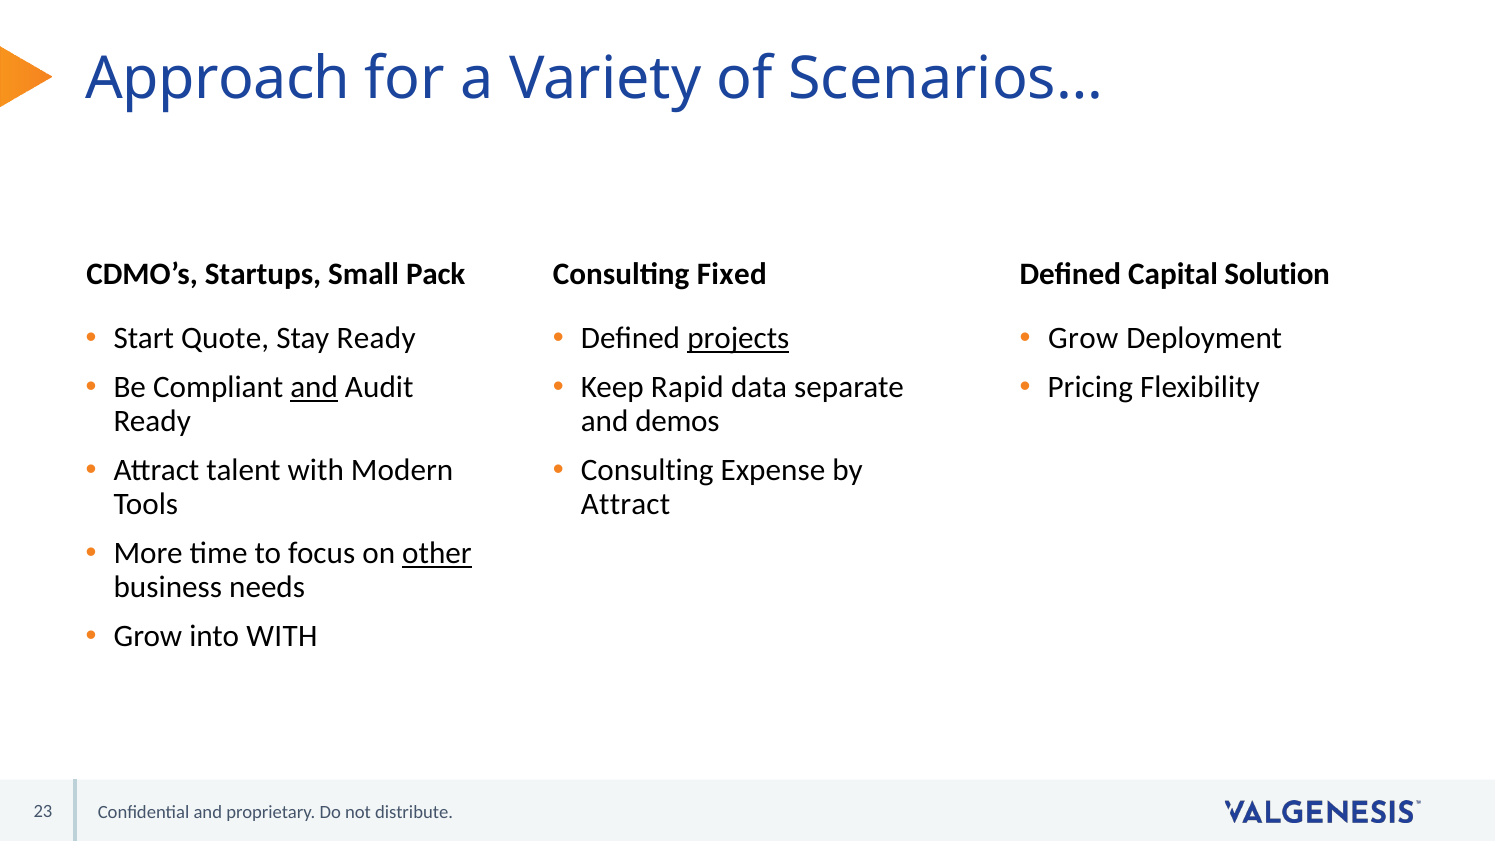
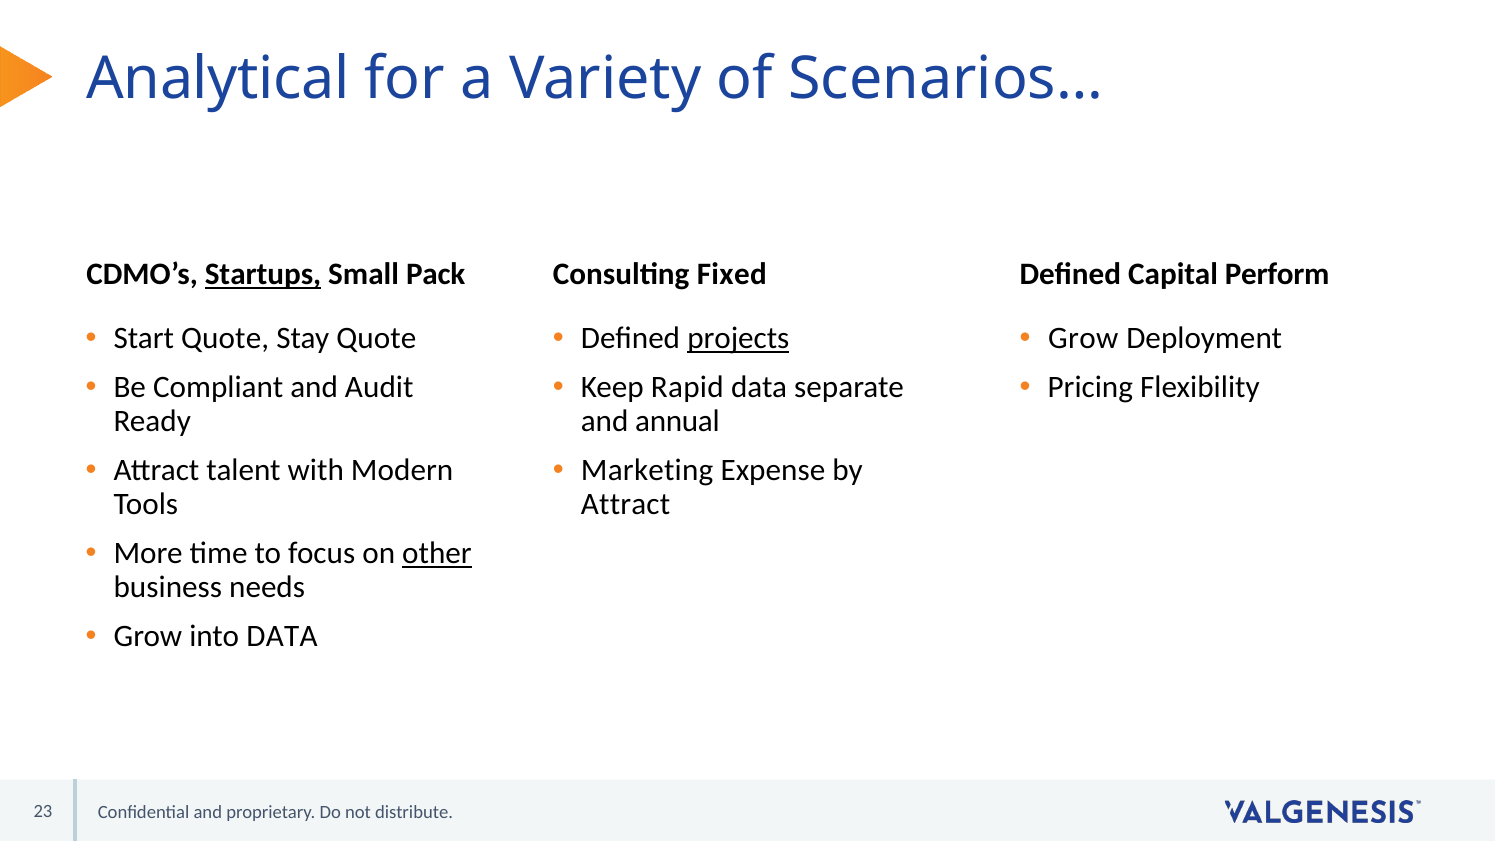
Approach: Approach -> Analytical
Startups underline: none -> present
Solution: Solution -> Perform
Stay Ready: Ready -> Quote
and at (314, 388) underline: present -> none
demos: demos -> annual
Consulting at (647, 471): Consulting -> Marketing
into WITH: WITH -> DATA
